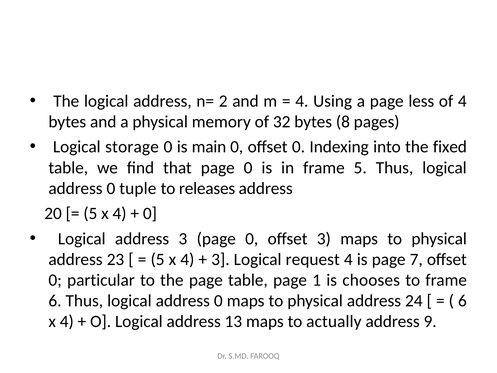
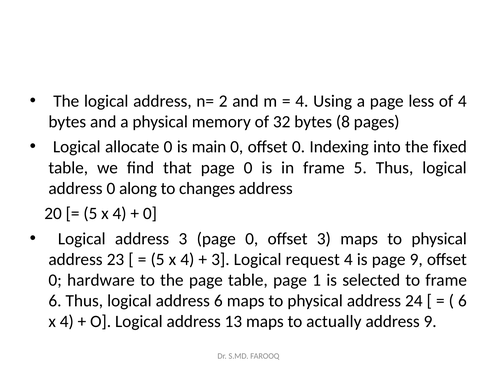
storage: storage -> allocate
tuple: tuple -> along
releases: releases -> changes
page 7: 7 -> 9
particular: particular -> hardware
chooses: chooses -> selected
0 at (218, 301): 0 -> 6
